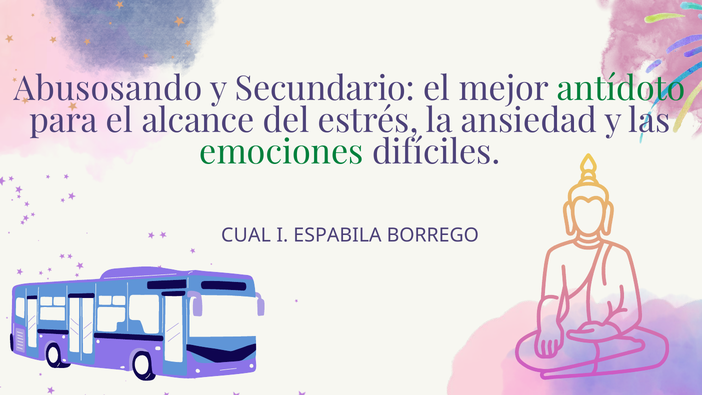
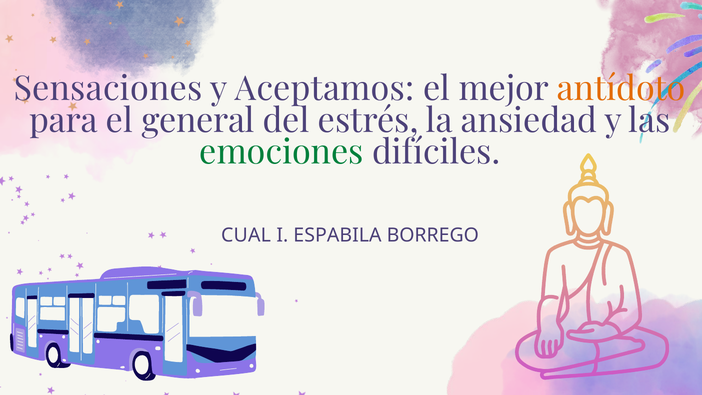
Abusosando: Abusosando -> Sensaciones
Secundario: Secundario -> Aceptamos
antídoto colour: green -> orange
alcance: alcance -> general
